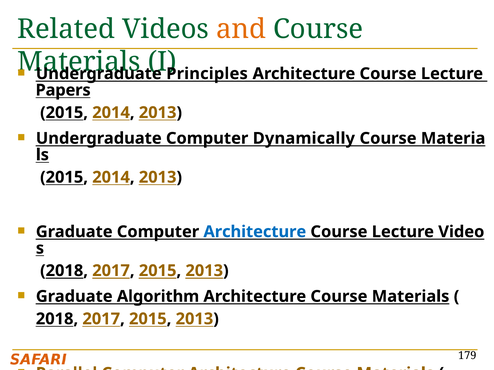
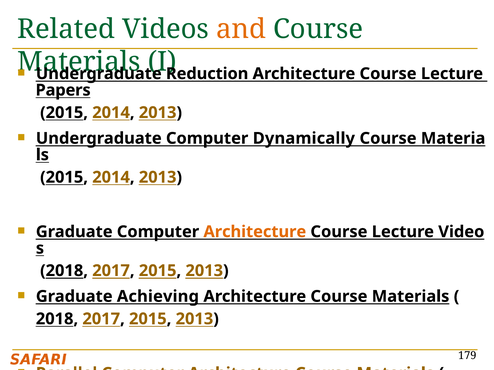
Principles: Principles -> Reduction
Architecture at (255, 232) colour: blue -> orange
Algorithm: Algorithm -> Achieving
